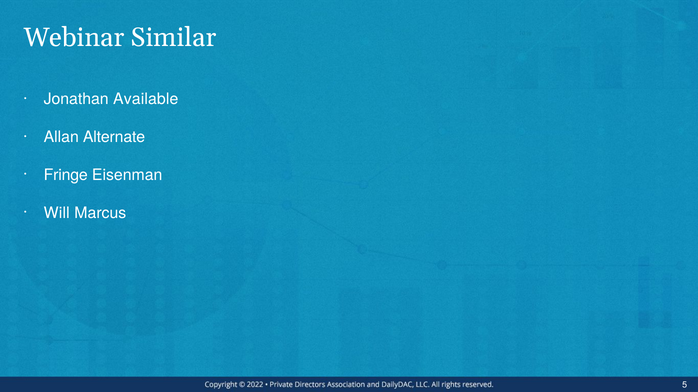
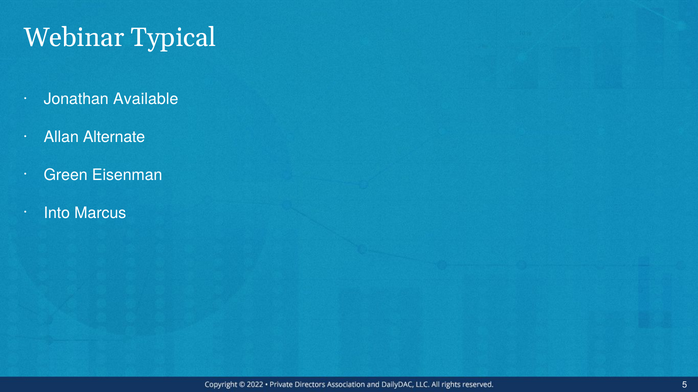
Similar: Similar -> Typical
Fringe: Fringe -> Green
Will: Will -> Into
